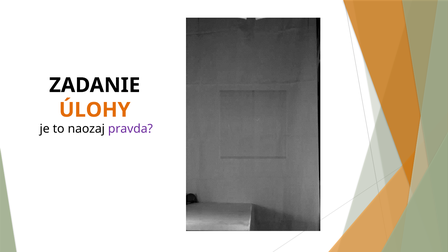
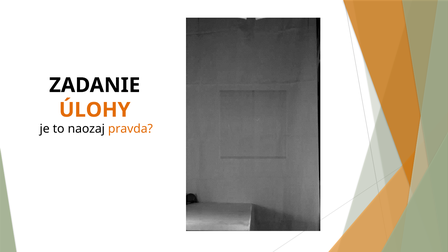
pravda colour: purple -> orange
